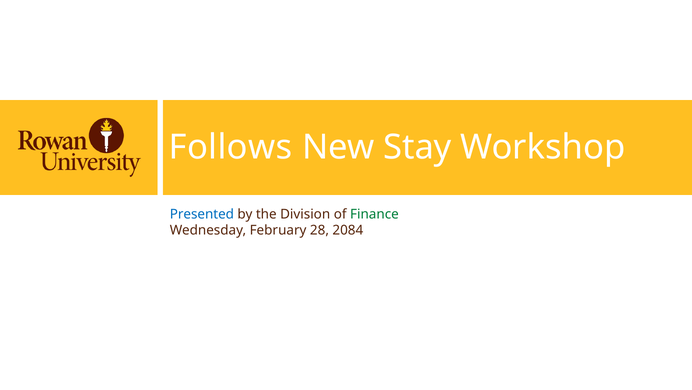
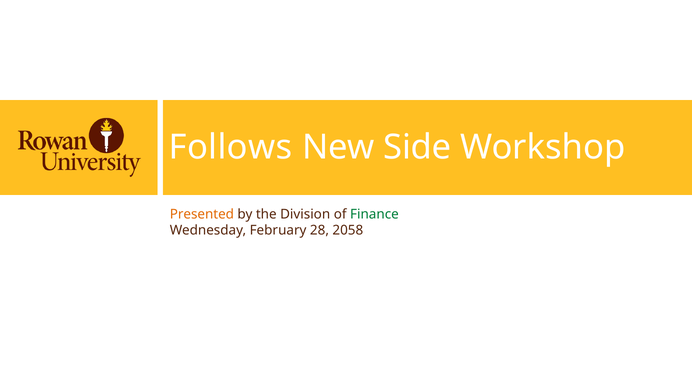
Stay: Stay -> Side
Presented colour: blue -> orange
2084: 2084 -> 2058
